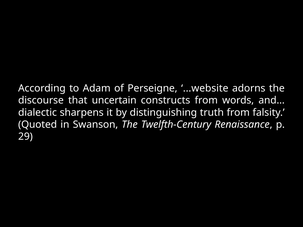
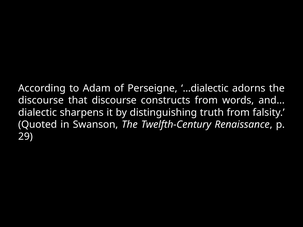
...website: ...website -> ...dialectic
that uncertain: uncertain -> discourse
